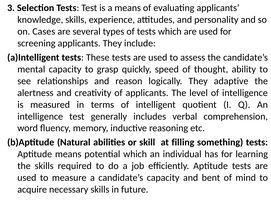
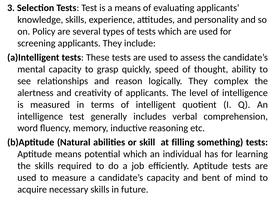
Cases: Cases -> Policy
adaptive: adaptive -> complex
